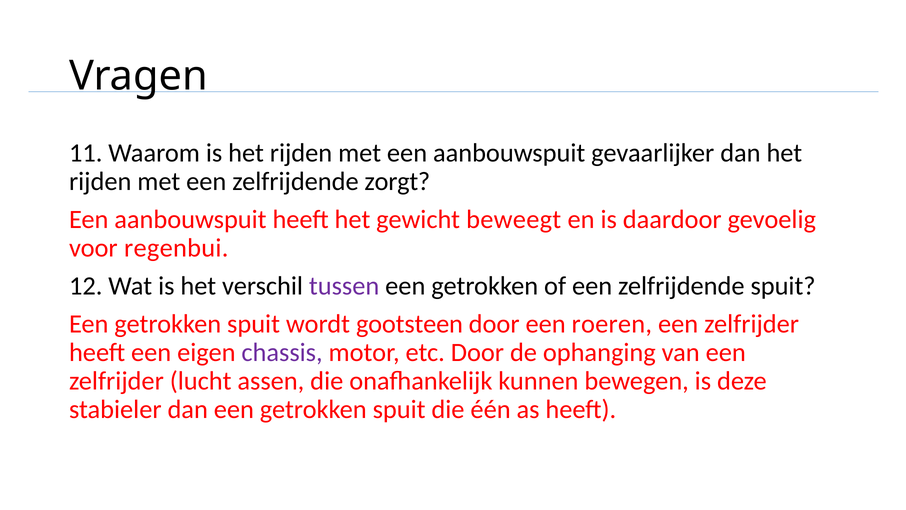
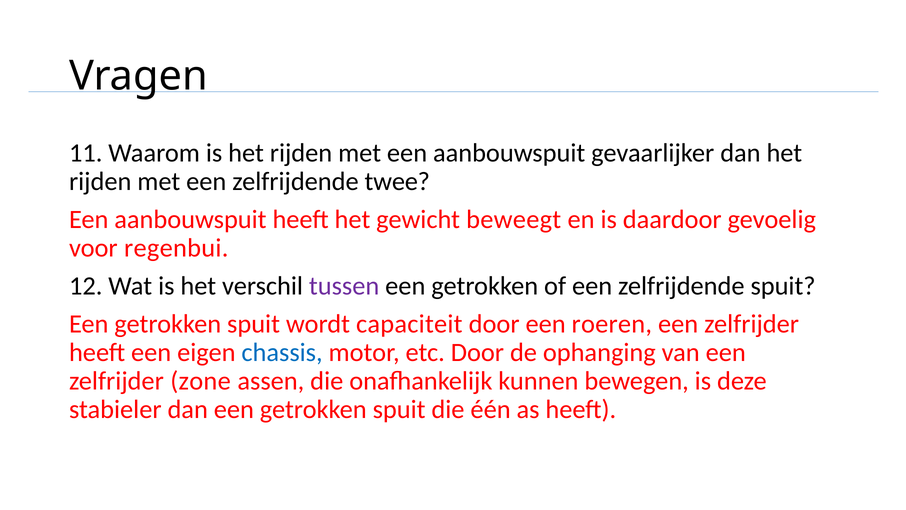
zorgt: zorgt -> twee
gootsteen: gootsteen -> capaciteit
chassis colour: purple -> blue
lucht: lucht -> zone
